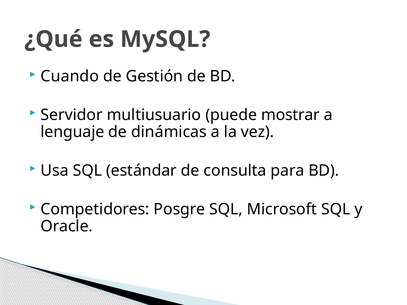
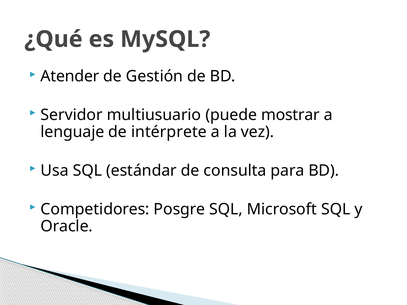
Cuando: Cuando -> Atender
dinámicas: dinámicas -> intérprete
